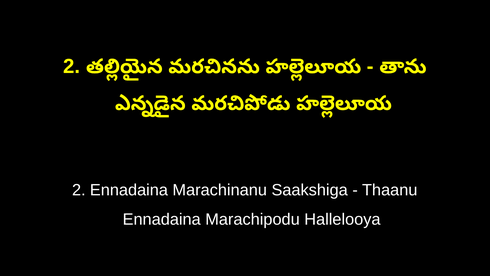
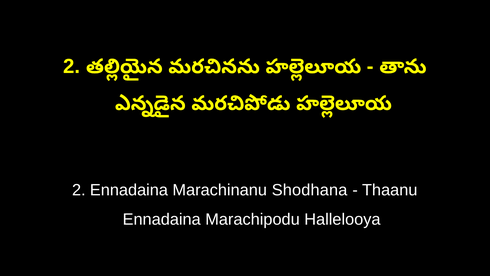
Saakshiga: Saakshiga -> Shodhana
